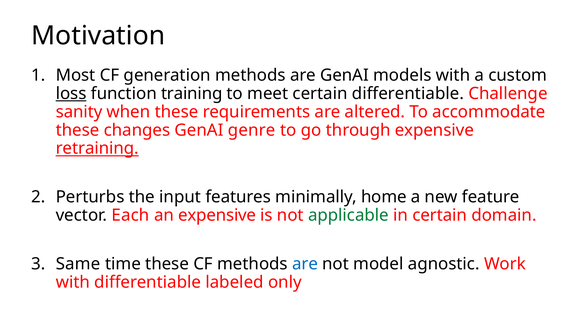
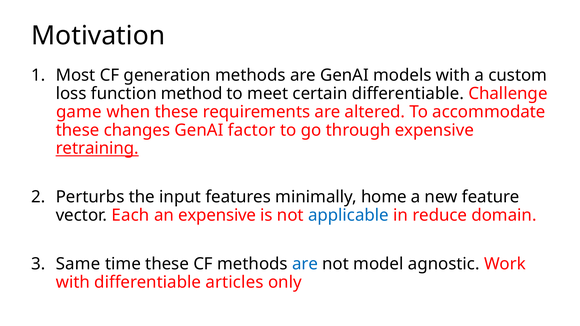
loss underline: present -> none
training: training -> method
sanity: sanity -> game
genre: genre -> factor
applicable colour: green -> blue
in certain: certain -> reduce
labeled: labeled -> articles
